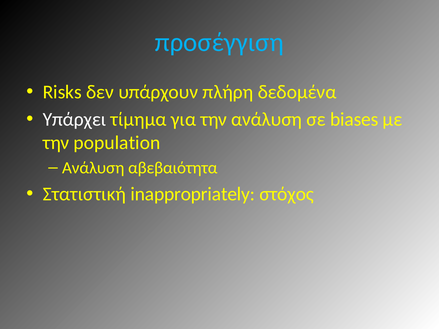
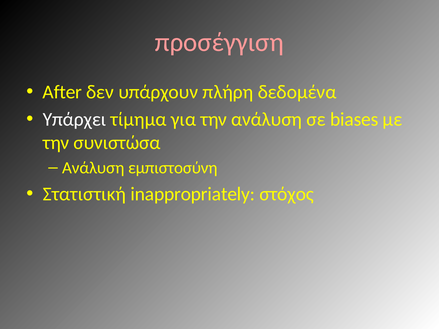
προσέγγιση colour: light blue -> pink
Risks: Risks -> After
population: population -> συνιστώσα
αβεβαιότητα: αβεβαιότητα -> εμπιστοσύνη
